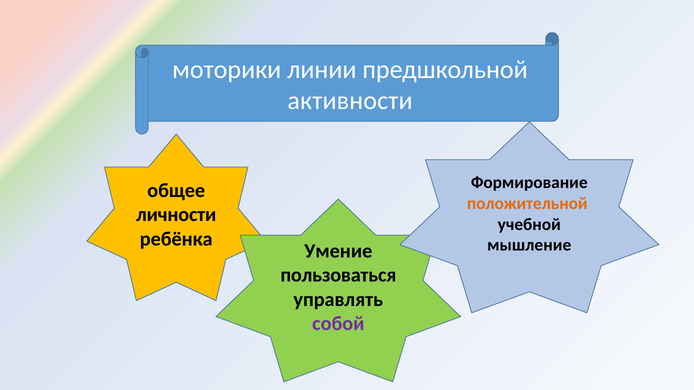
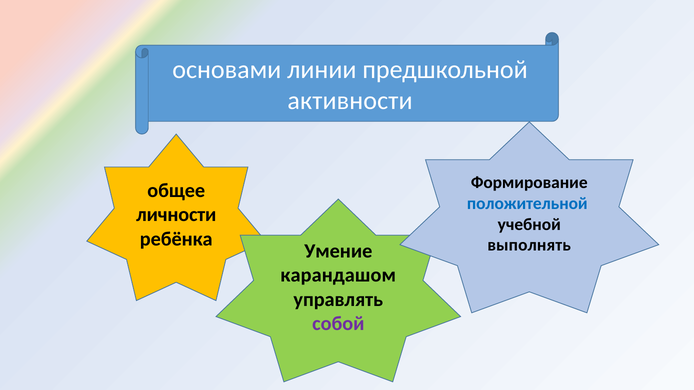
моторики: моторики -> основами
положительной colour: orange -> blue
мышление: мышление -> выполнять
пользоваться: пользоваться -> карандашом
